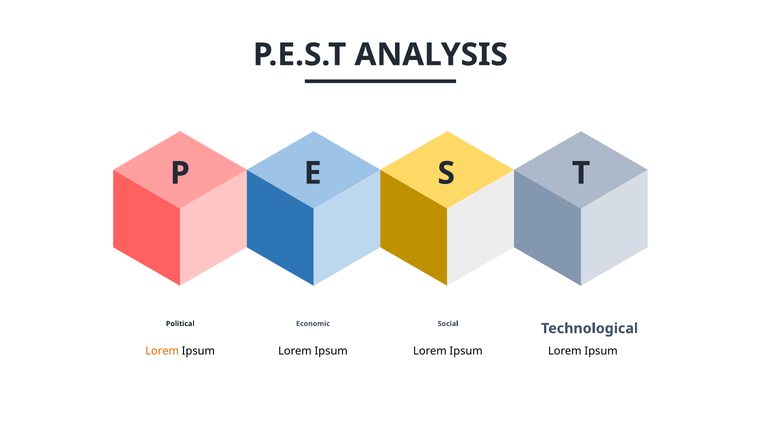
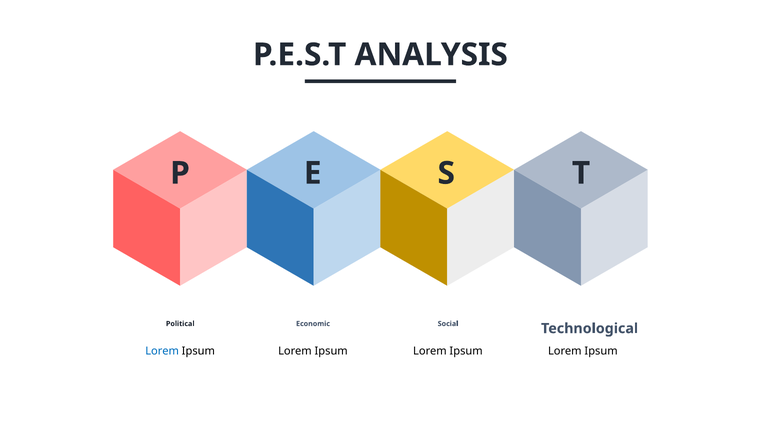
Lorem at (162, 351) colour: orange -> blue
